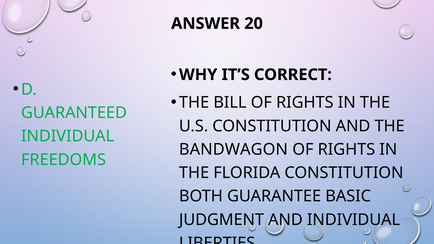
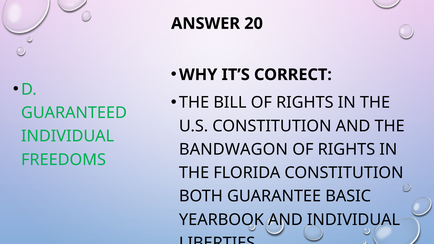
JUDGMENT: JUDGMENT -> YEARBOOK
